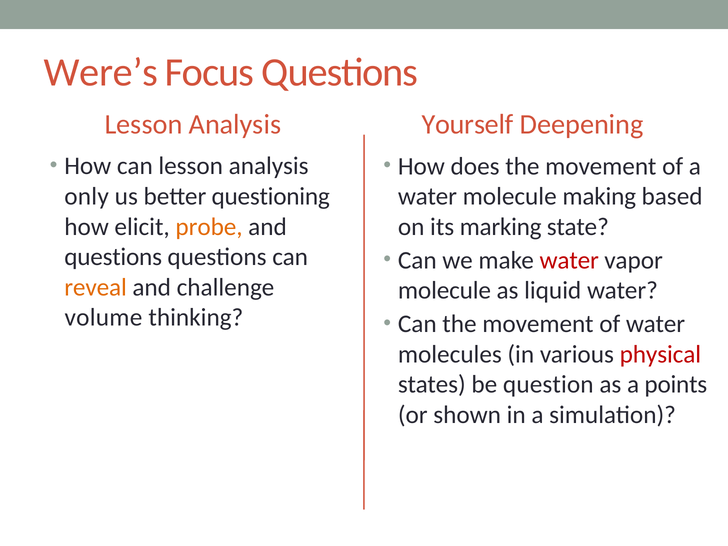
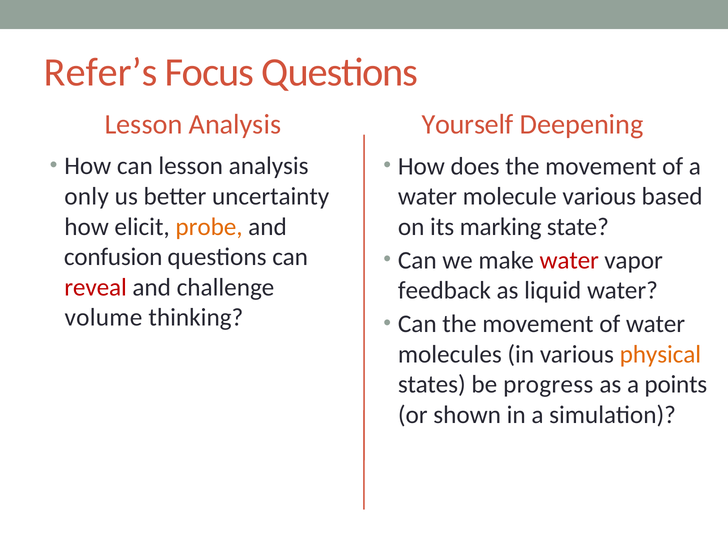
Were’s: Were’s -> Refer’s
questioning: questioning -> uncertainty
molecule making: making -> various
questions at (113, 257): questions -> confusion
reveal colour: orange -> red
molecule at (444, 291): molecule -> feedback
physical colour: red -> orange
question: question -> progress
